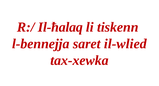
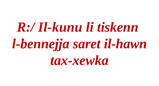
Il-ħalaq: Il-ħalaq -> Il-kunu
il-wlied: il-wlied -> il-hawn
